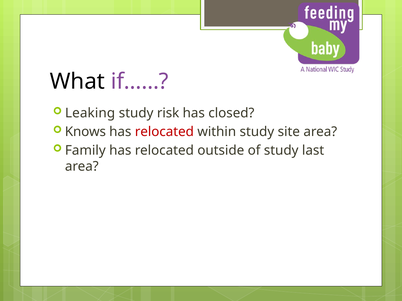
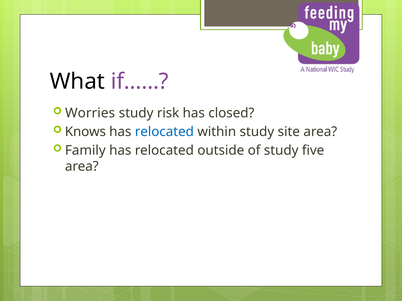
Leaking: Leaking -> Worries
relocated at (164, 132) colour: red -> blue
last: last -> five
